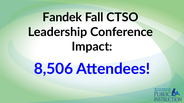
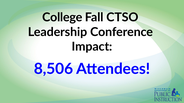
Fandek: Fandek -> College
